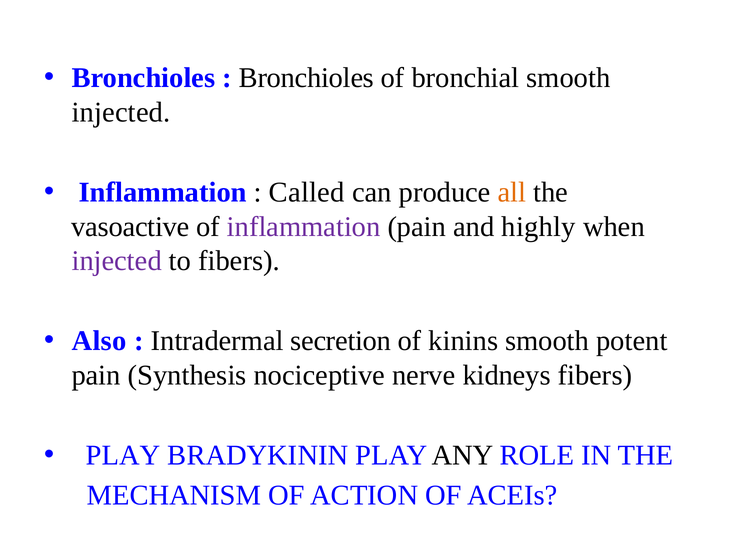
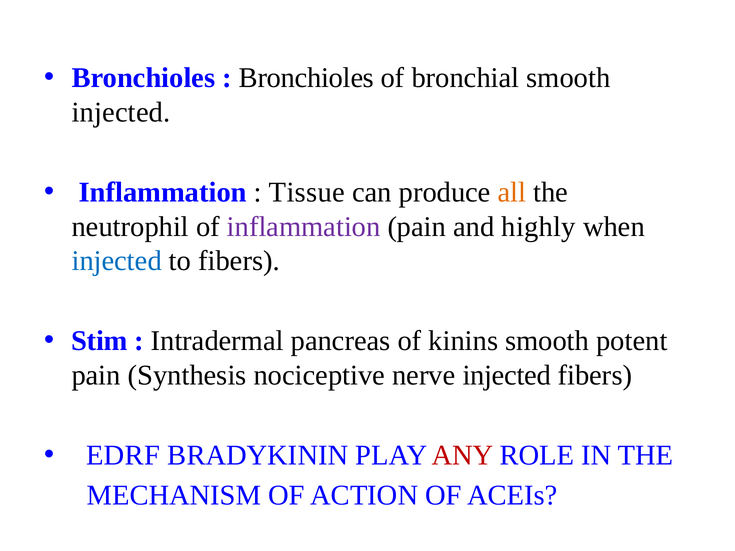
Called: Called -> Tissue
vasoactive: vasoactive -> neutrophil
injected at (117, 261) colour: purple -> blue
Also: Also -> Stim
secretion: secretion -> pancreas
nerve kidneys: kidneys -> injected
PLAY at (123, 456): PLAY -> EDRF
ANY colour: black -> red
